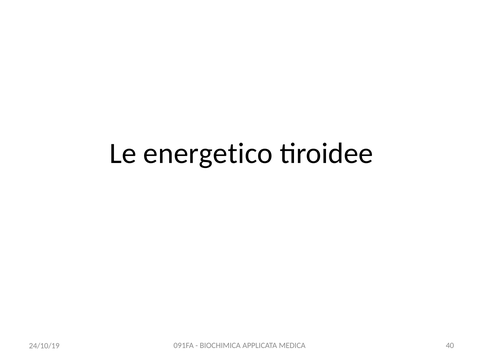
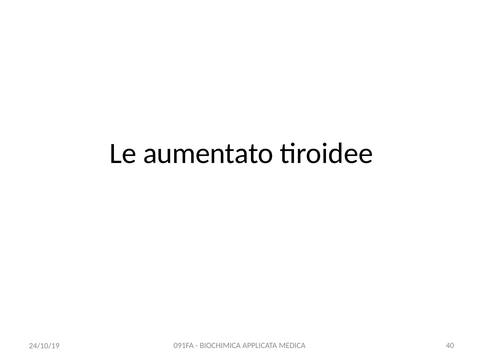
energetico: energetico -> aumentato
